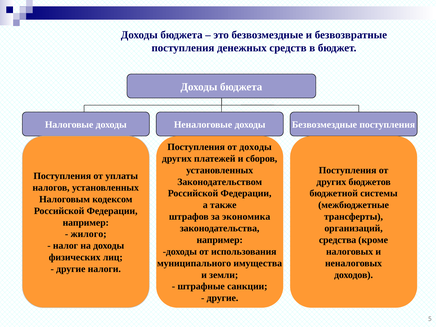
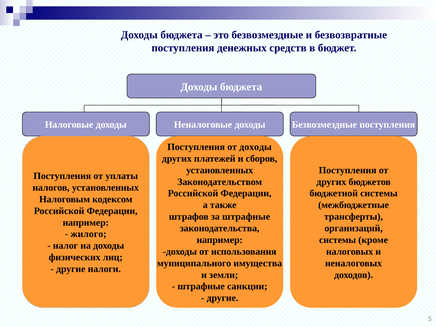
за экономика: экономика -> штрафные
средства at (338, 240): средства -> системы
